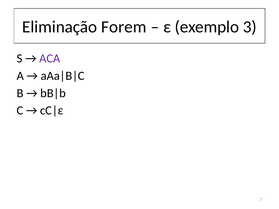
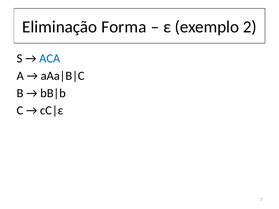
Forem: Forem -> Forma
3: 3 -> 2
ACA colour: purple -> blue
